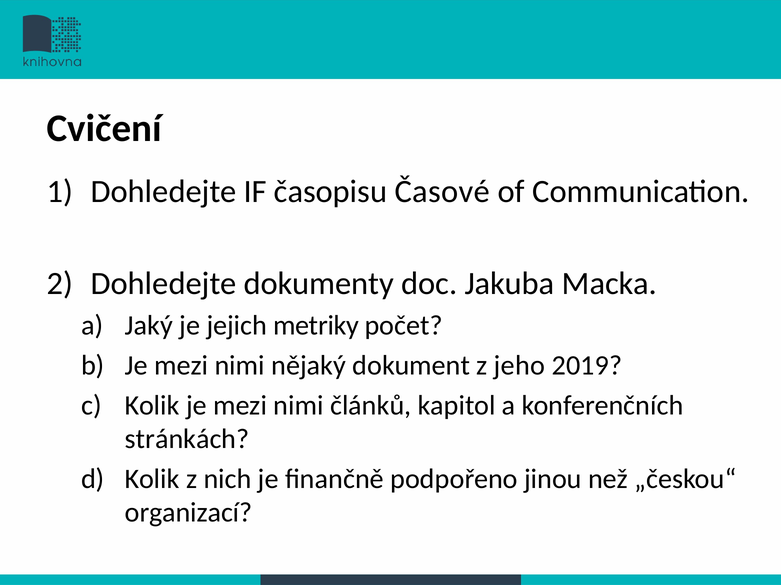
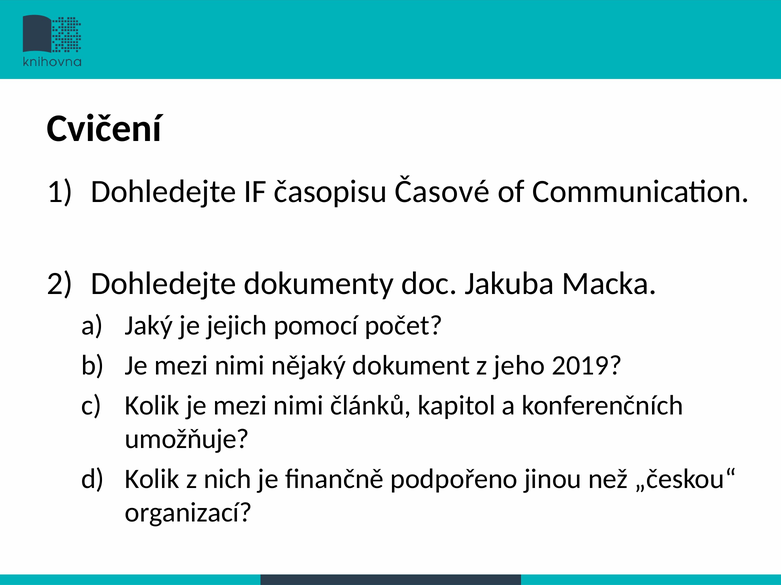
metriky: metriky -> pomocí
stránkách: stránkách -> umožňuje
